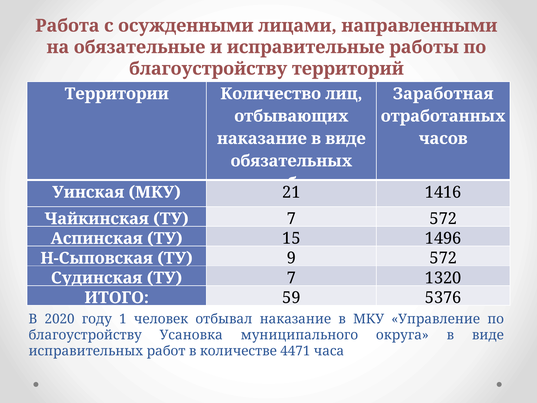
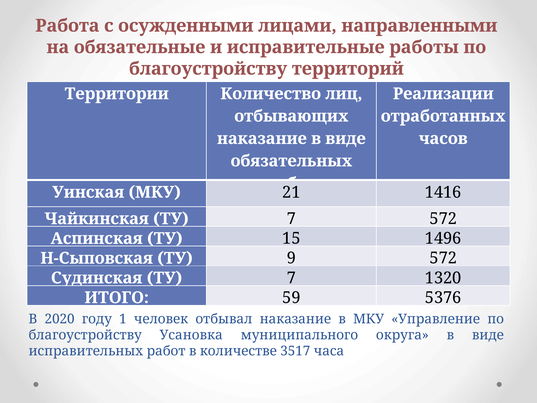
Заработная: Заработная -> Реализации
4471: 4471 -> 3517
